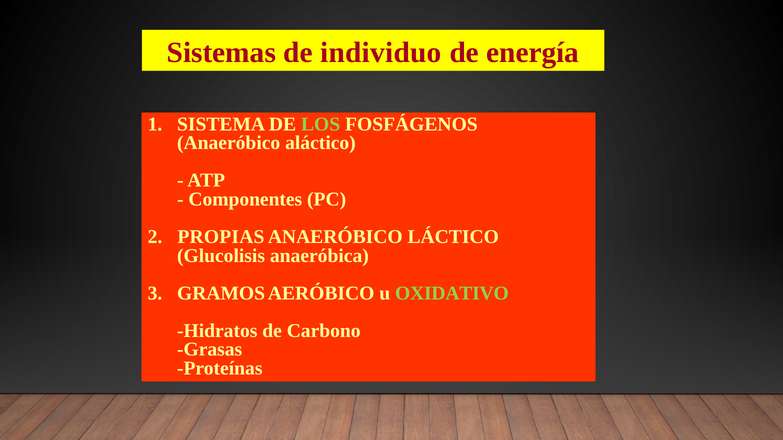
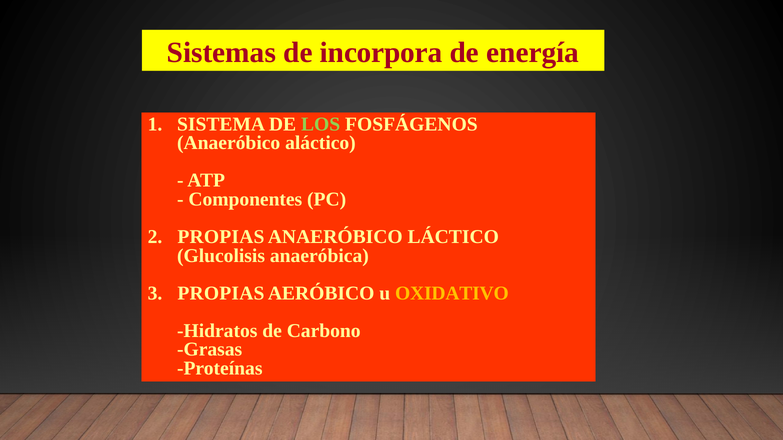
individuo: individuo -> incorpora
3 GRAMOS: GRAMOS -> PROPIAS
OXIDATIVO colour: light green -> yellow
